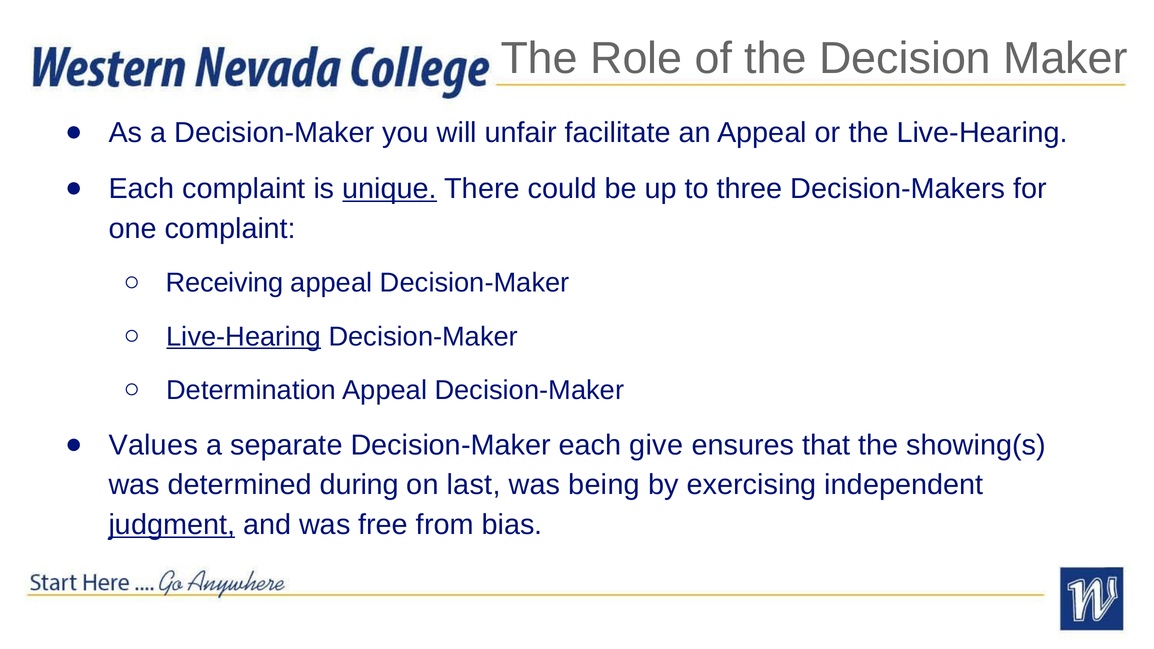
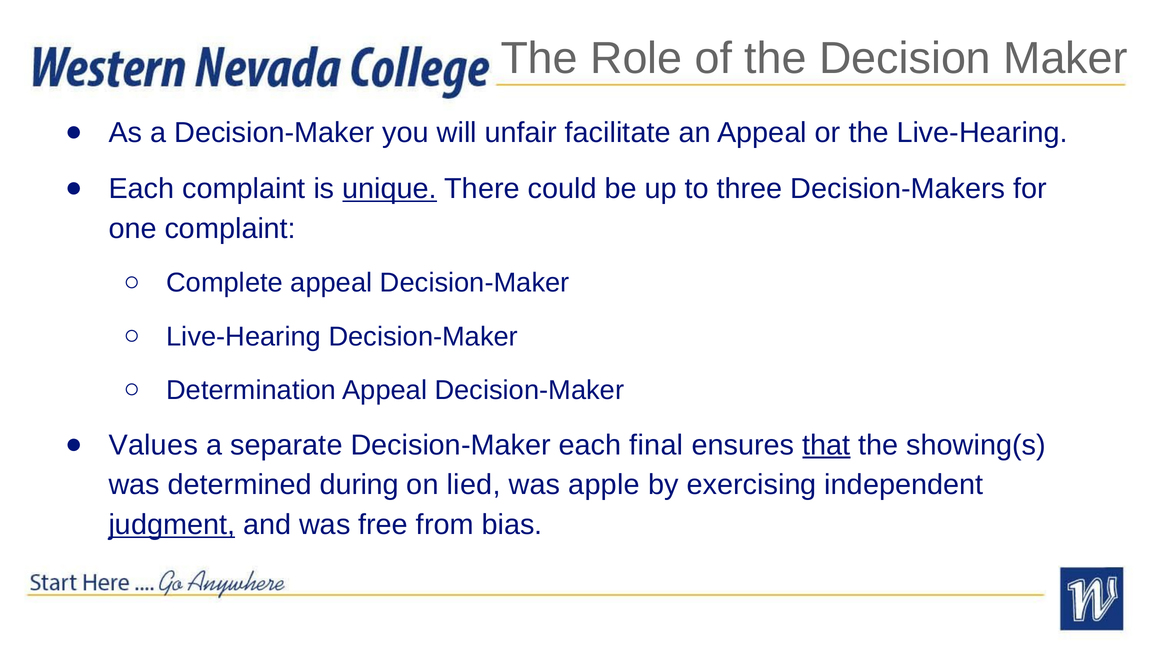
Receiving: Receiving -> Complete
Live-Hearing at (244, 337) underline: present -> none
give: give -> final
that underline: none -> present
last: last -> lied
being: being -> apple
